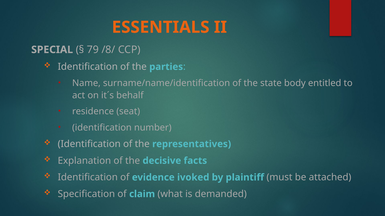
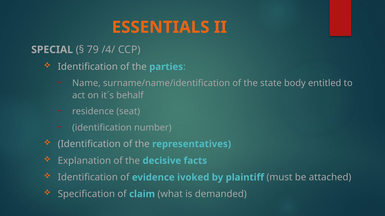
/8/: /8/ -> /4/
